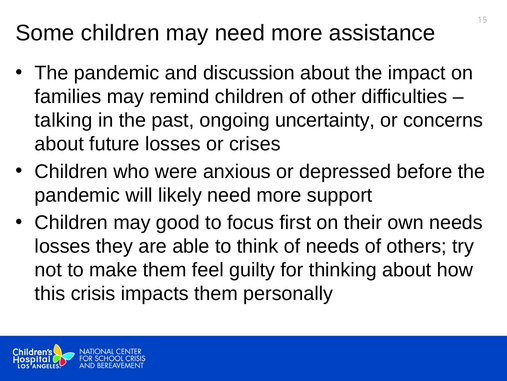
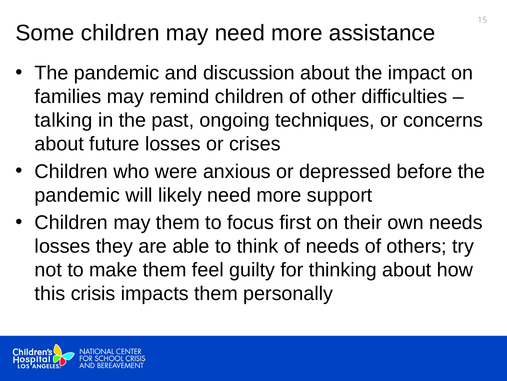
uncertainty: uncertainty -> techniques
may good: good -> them
